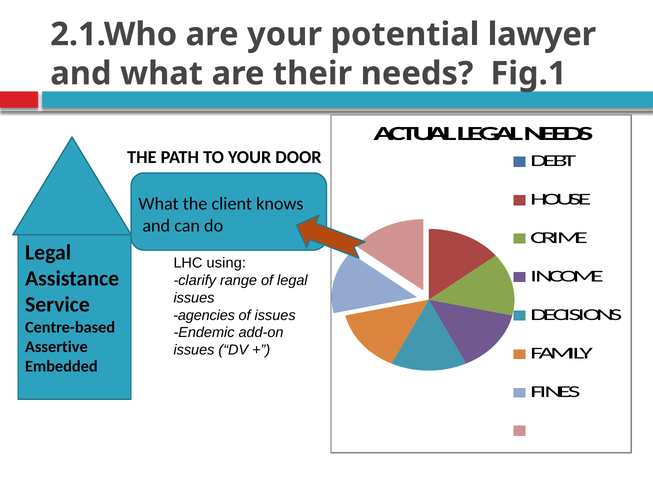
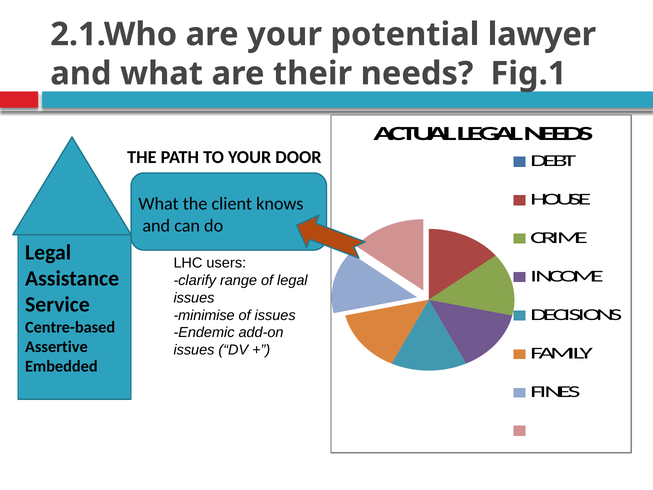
using: using -> users
agencies: agencies -> minimise
